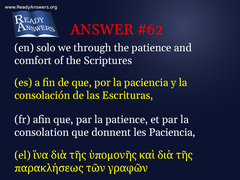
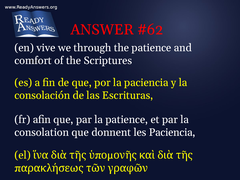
solo: solo -> vive
